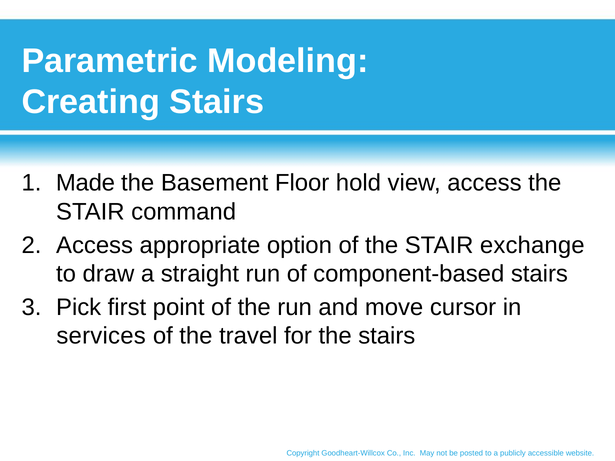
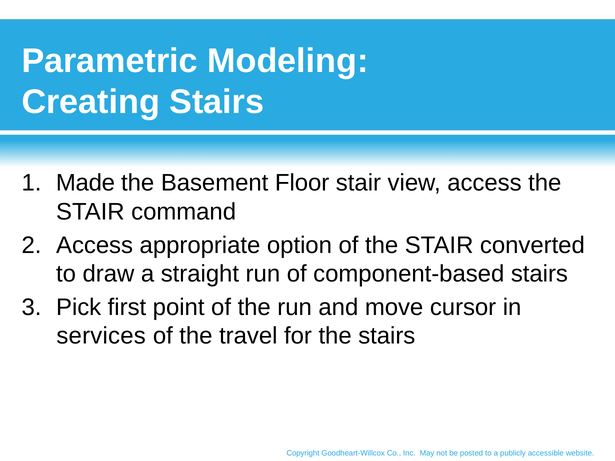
Floor hold: hold -> stair
exchange: exchange -> converted
